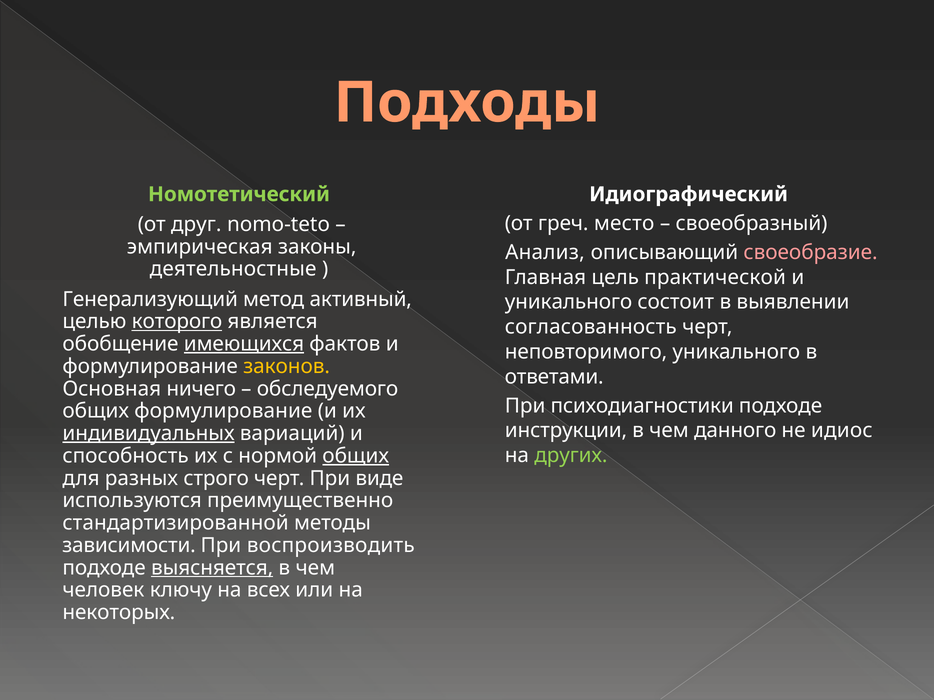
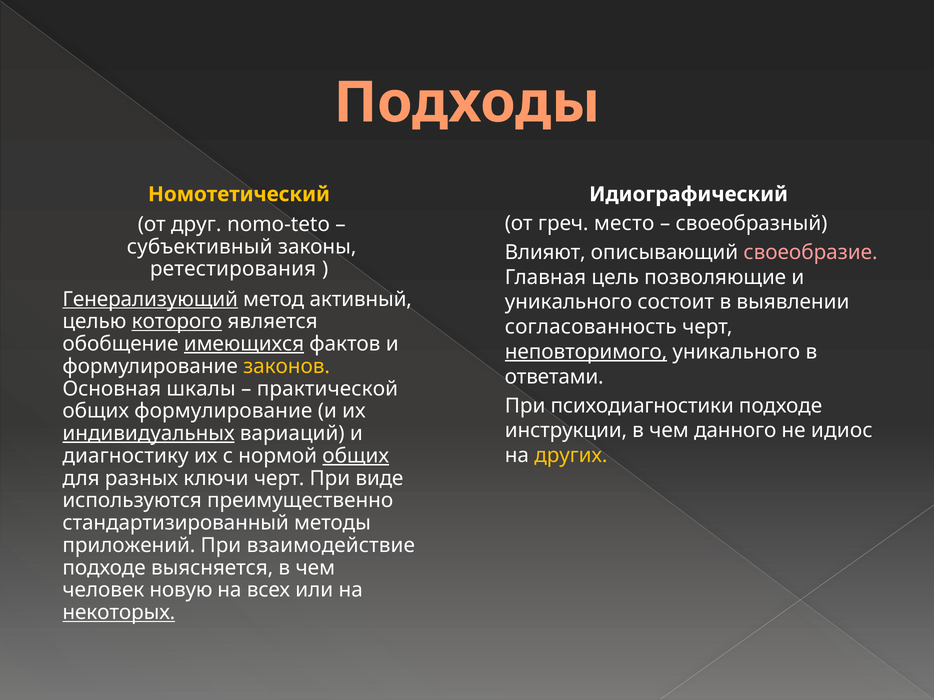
Номотетический colour: light green -> yellow
эмпирическая: эмпирическая -> субъективный
Анализ: Анализ -> Влияют
деятельностные: деятельностные -> ретестирования
практической: практической -> позволяющие
Генерализующий underline: none -> present
неповторимого underline: none -> present
ничего: ничего -> шкалы
обследуемого: обследуемого -> практической
других colour: light green -> yellow
способность: способность -> диагностику
строго: строго -> ключи
стандартизированной: стандартизированной -> стандартизированный
зависимости: зависимости -> приложений
воспроизводить: воспроизводить -> взаимодействие
выясняется underline: present -> none
ключу: ключу -> новую
некоторых underline: none -> present
